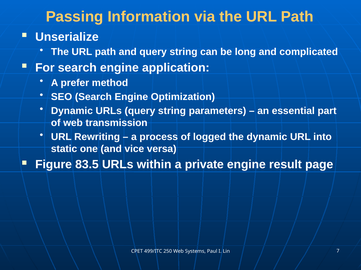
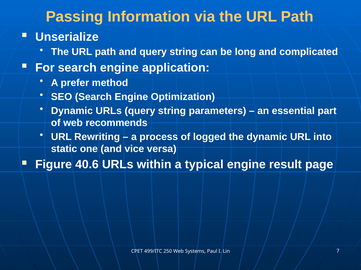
transmission: transmission -> recommends
83.5: 83.5 -> 40.6
private: private -> typical
